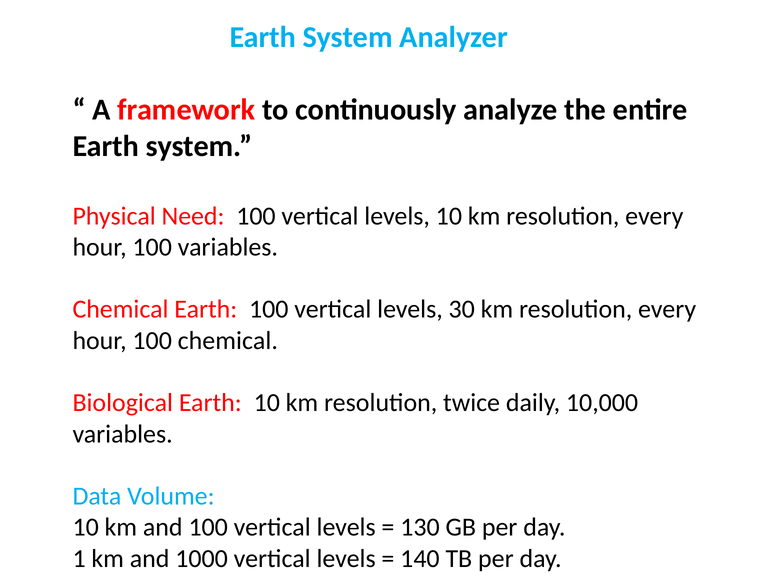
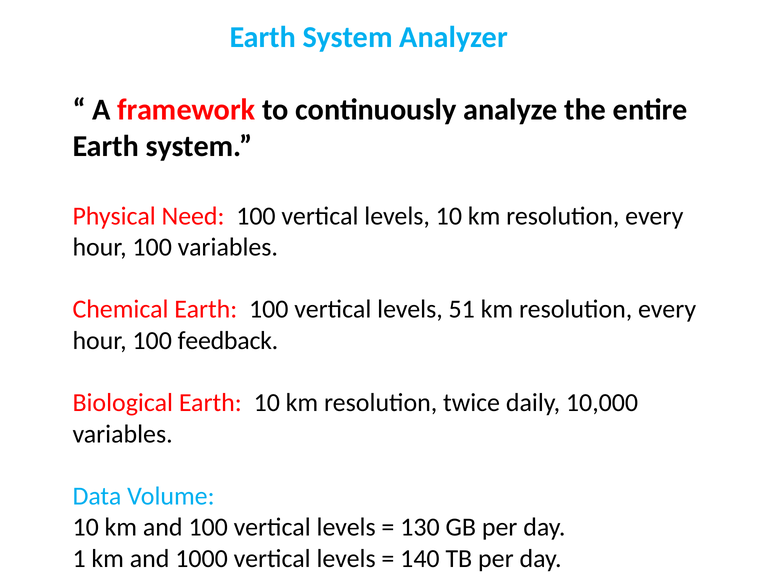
30: 30 -> 51
100 chemical: chemical -> feedback
